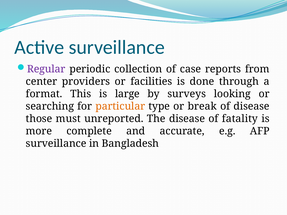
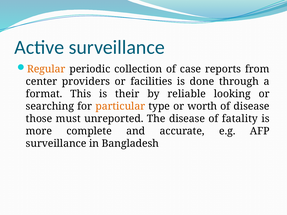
Regular colour: purple -> orange
large: large -> their
surveys: surveys -> reliable
break: break -> worth
